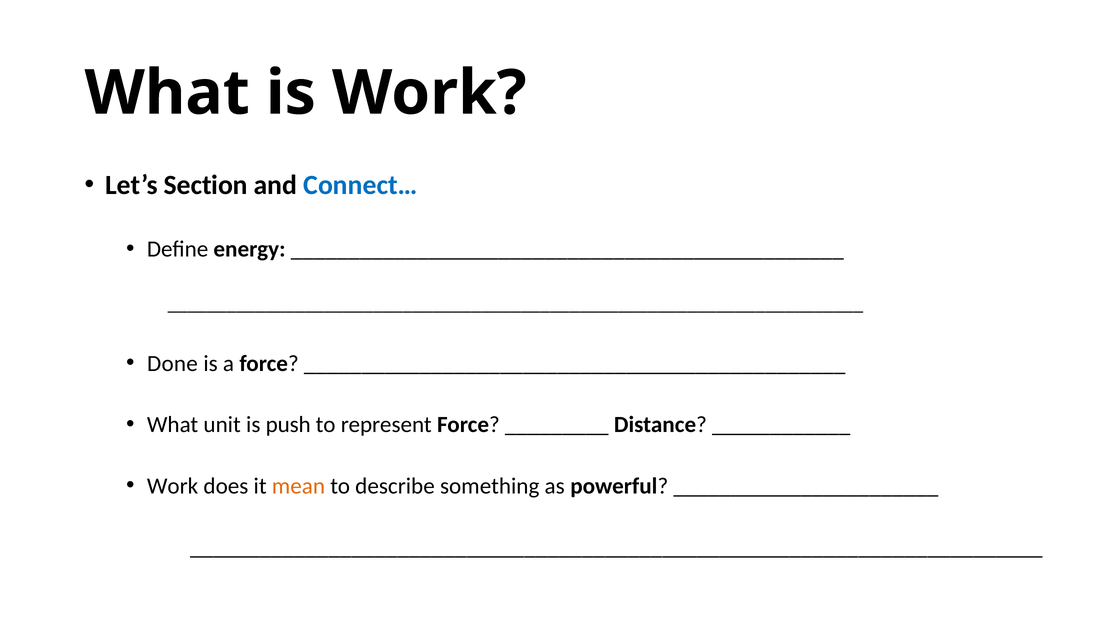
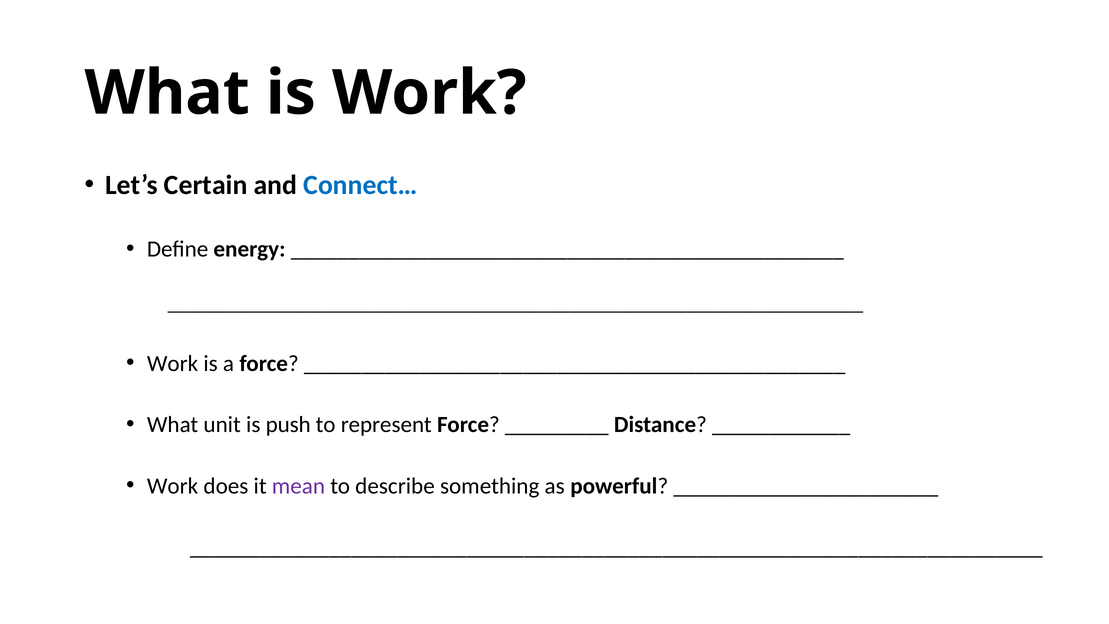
Section: Section -> Certain
Done at (172, 363): Done -> Work
mean colour: orange -> purple
